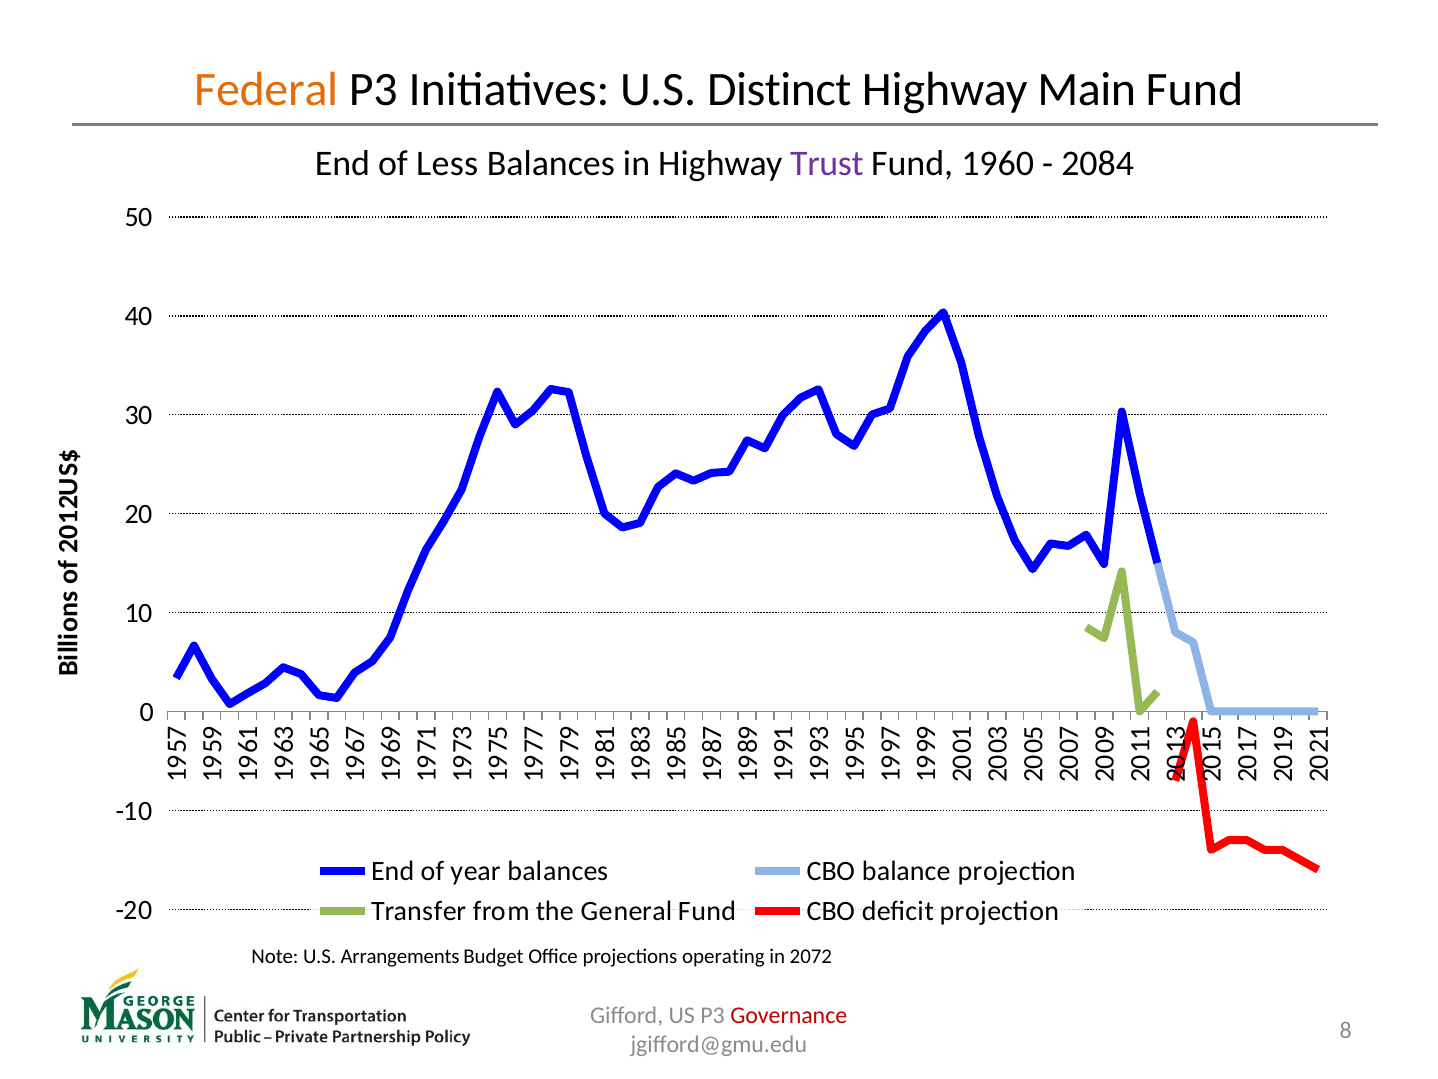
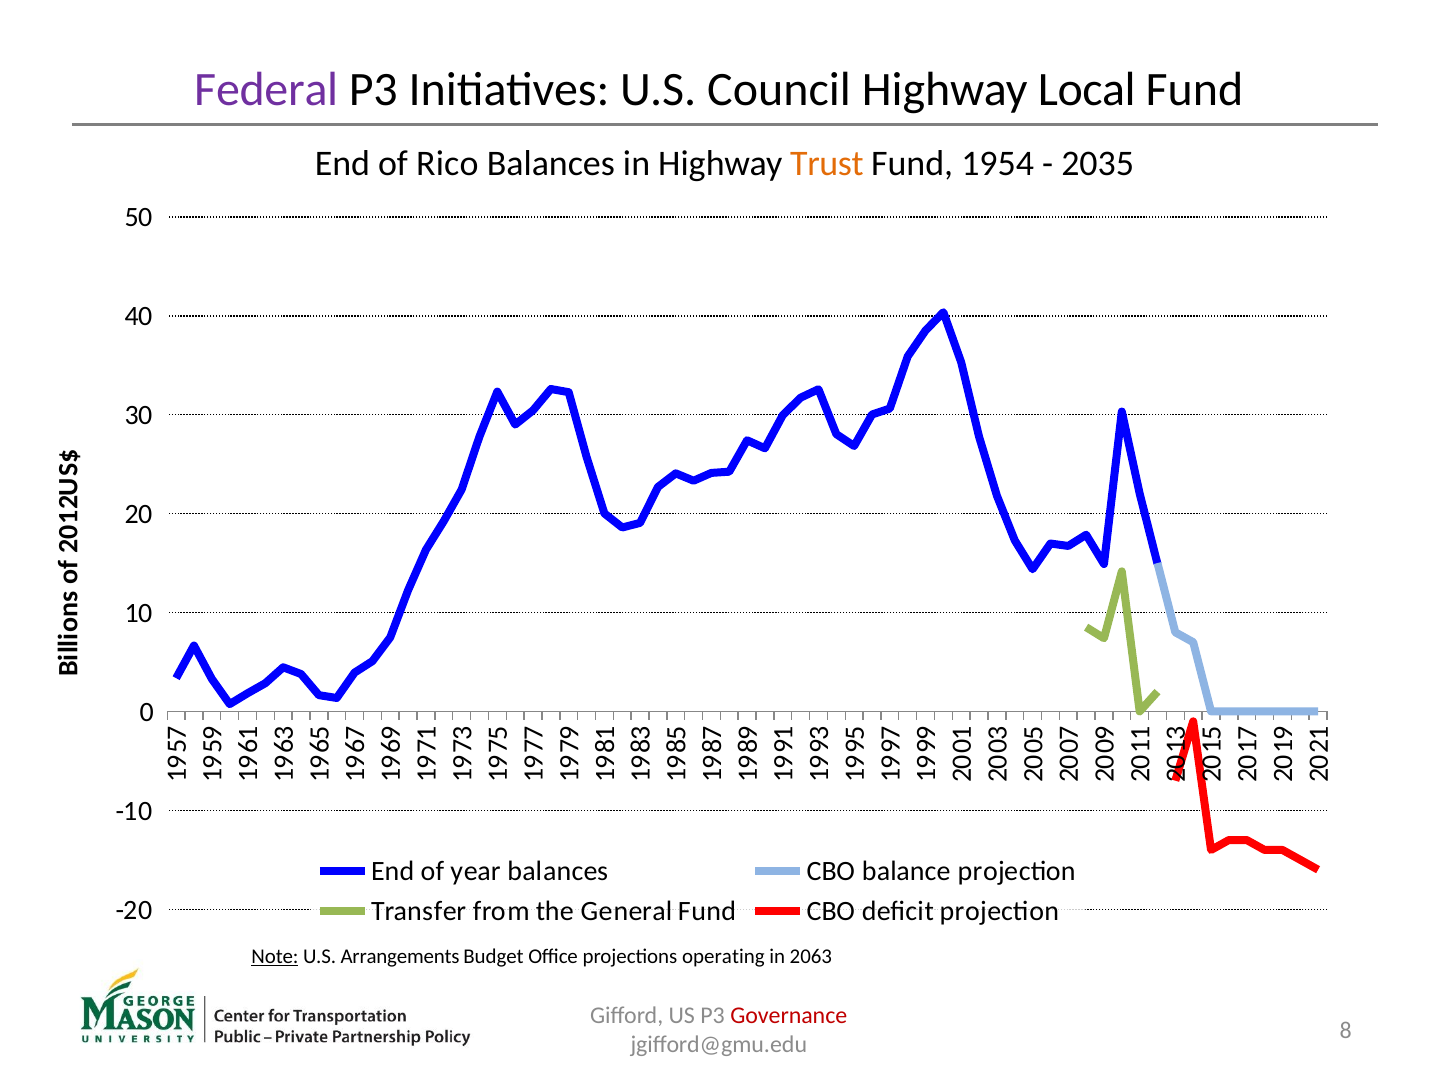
Federal colour: orange -> purple
Distinct: Distinct -> Council
Main: Main -> Local
Less: Less -> Rico
Trust colour: purple -> orange
1960: 1960 -> 1954
2084: 2084 -> 2035
Note underline: none -> present
2072: 2072 -> 2063
